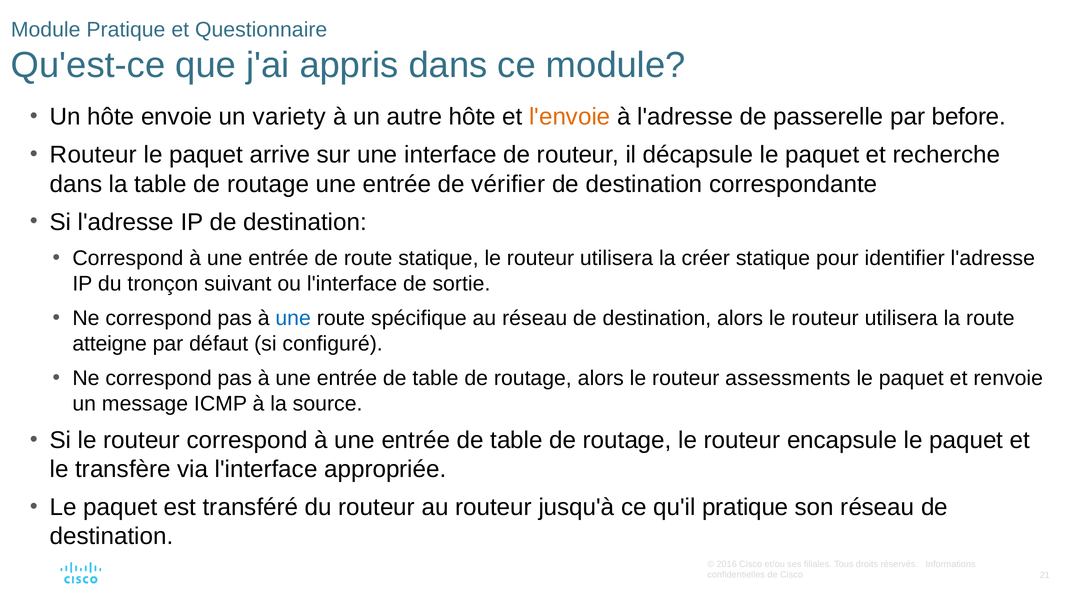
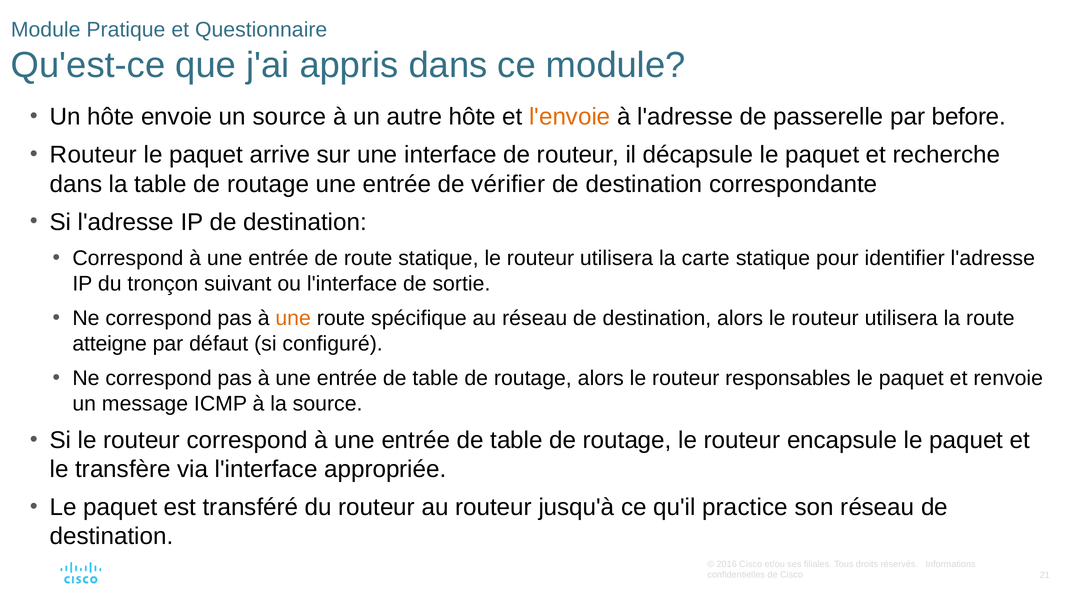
un variety: variety -> source
créer: créer -> carte
une at (293, 319) colour: blue -> orange
assessments: assessments -> responsables
qu'il pratique: pratique -> practice
